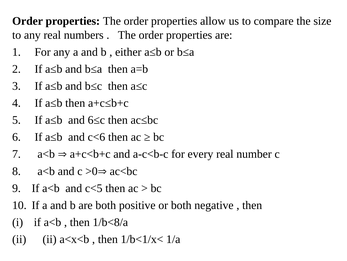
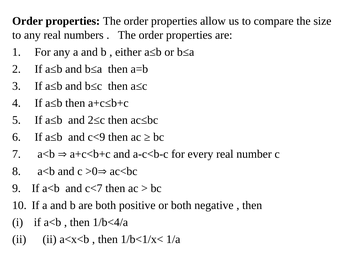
6≤c: 6≤c -> 2≤c
c<6: c<6 -> c<9
c<5: c<5 -> c<7
1/b<8/a: 1/b<8/a -> 1/b<4/a
